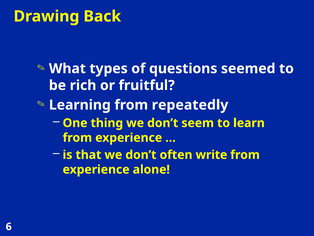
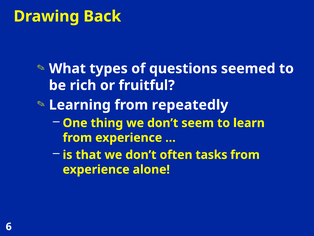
write: write -> tasks
